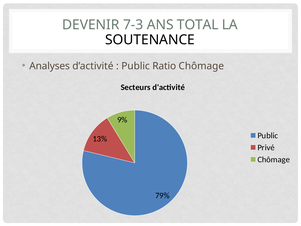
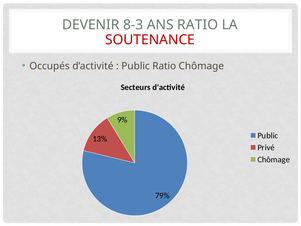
7-3: 7-3 -> 8-3
ANS TOTAL: TOTAL -> RATIO
SOUTENANCE colour: black -> red
Analyses: Analyses -> Occupés
